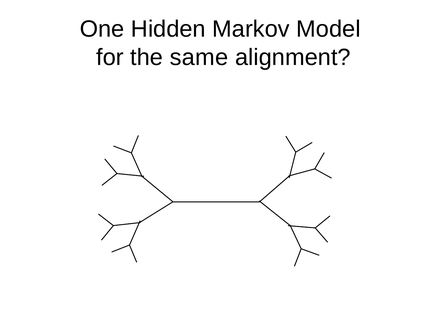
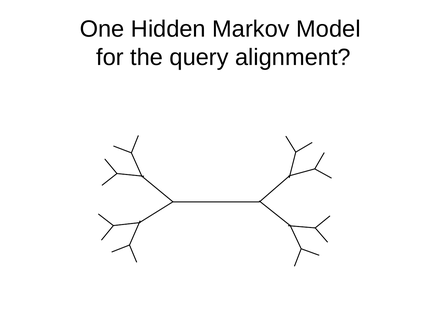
same: same -> query
